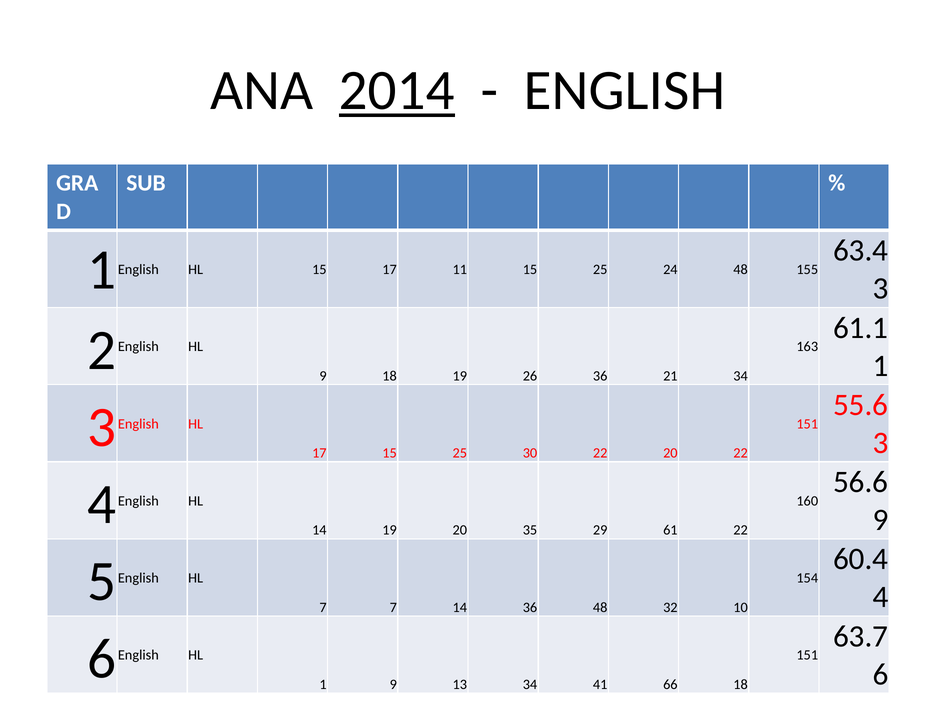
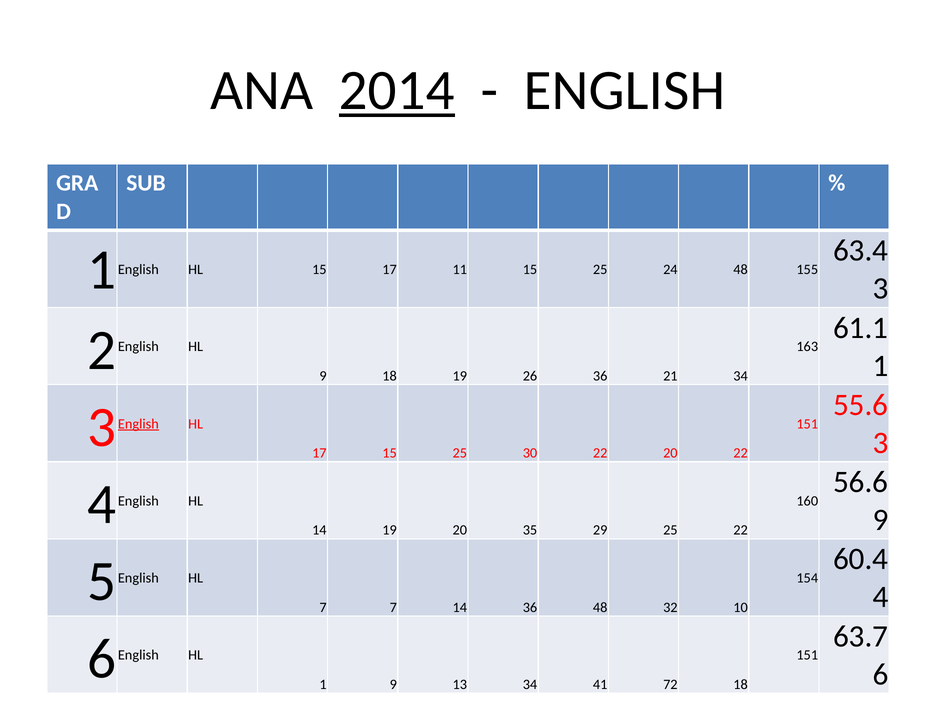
English at (138, 424) underline: none -> present
29 61: 61 -> 25
66: 66 -> 72
